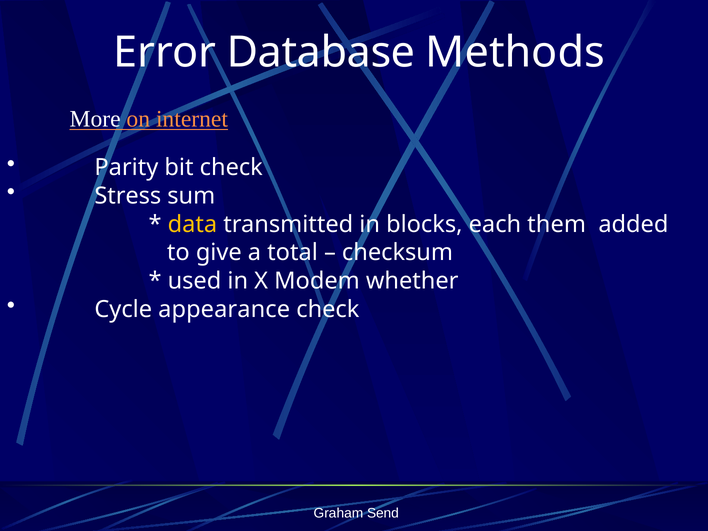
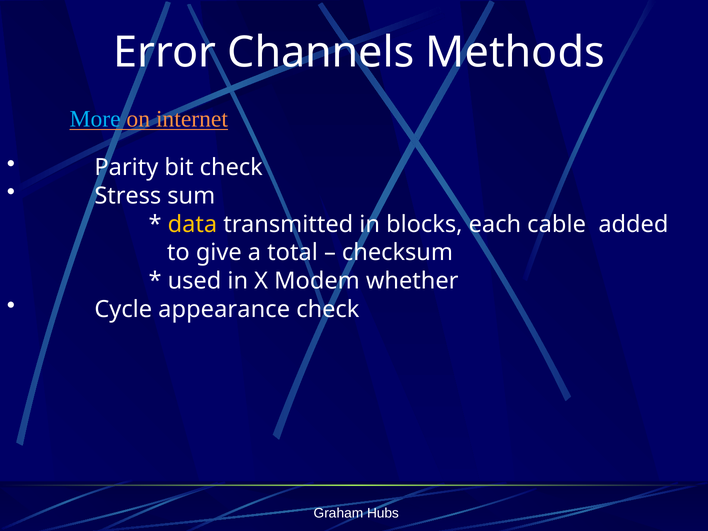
Database: Database -> Channels
More colour: white -> light blue
them: them -> cable
Send: Send -> Hubs
